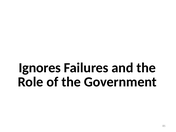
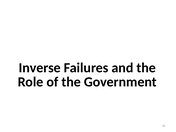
Ignores: Ignores -> Inverse
